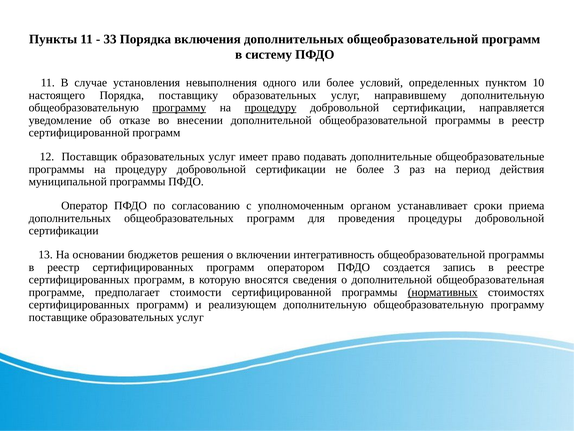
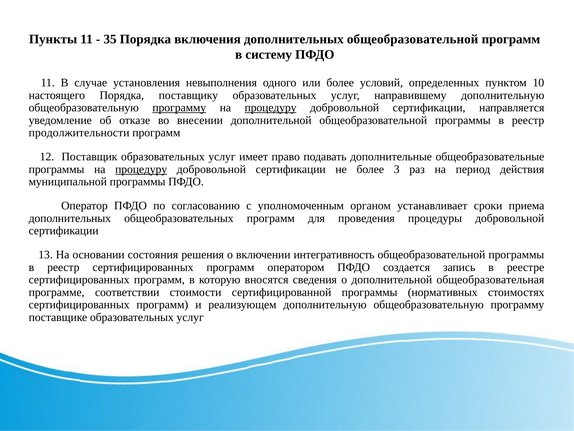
33: 33 -> 35
сертифицированной at (79, 133): сертифицированной -> продолжительности
процедуру at (141, 169) underline: none -> present
бюджетов: бюджетов -> состояния
предполагает: предполагает -> соответствии
нормативных underline: present -> none
